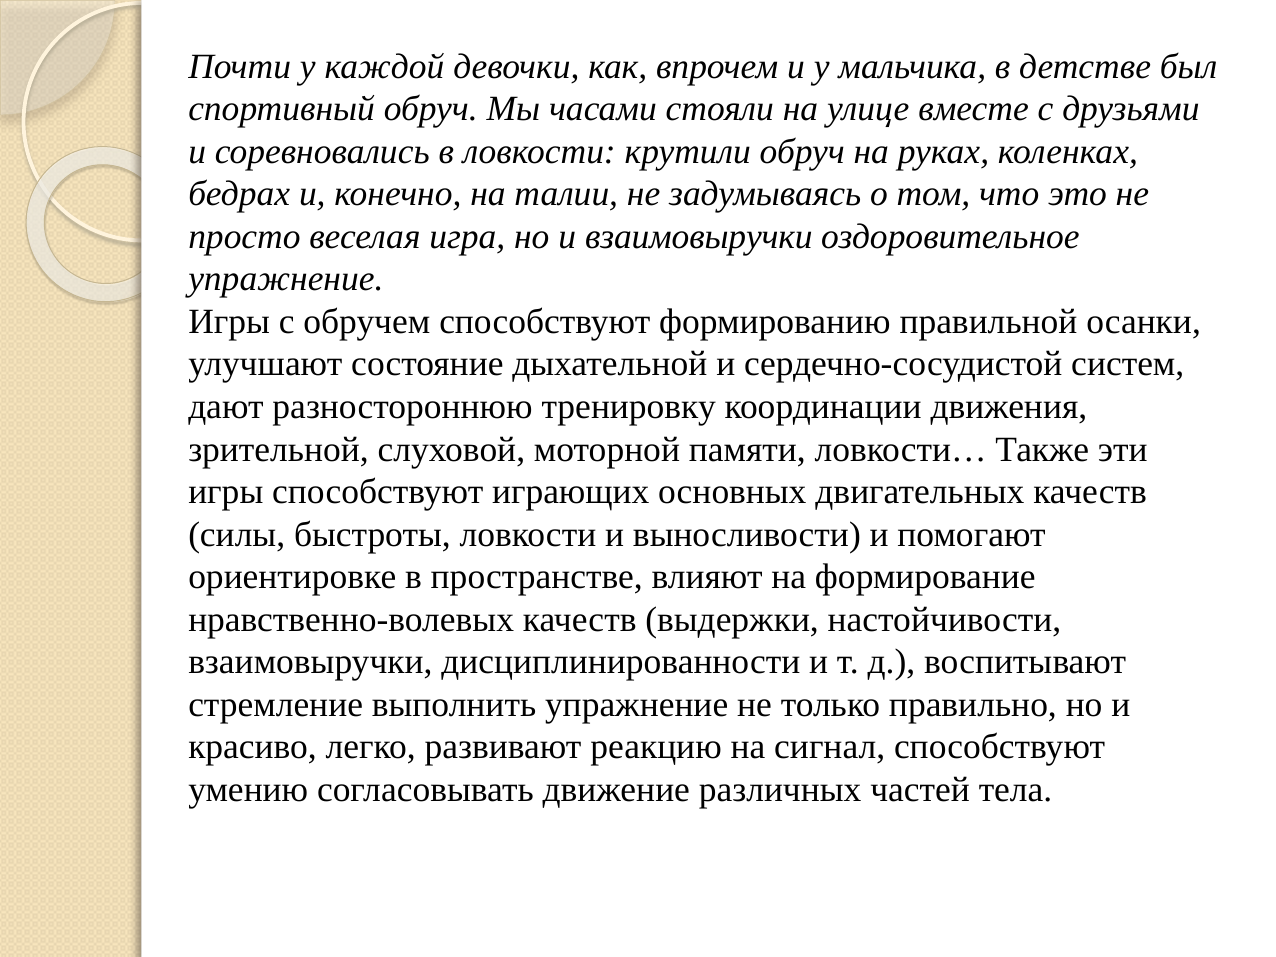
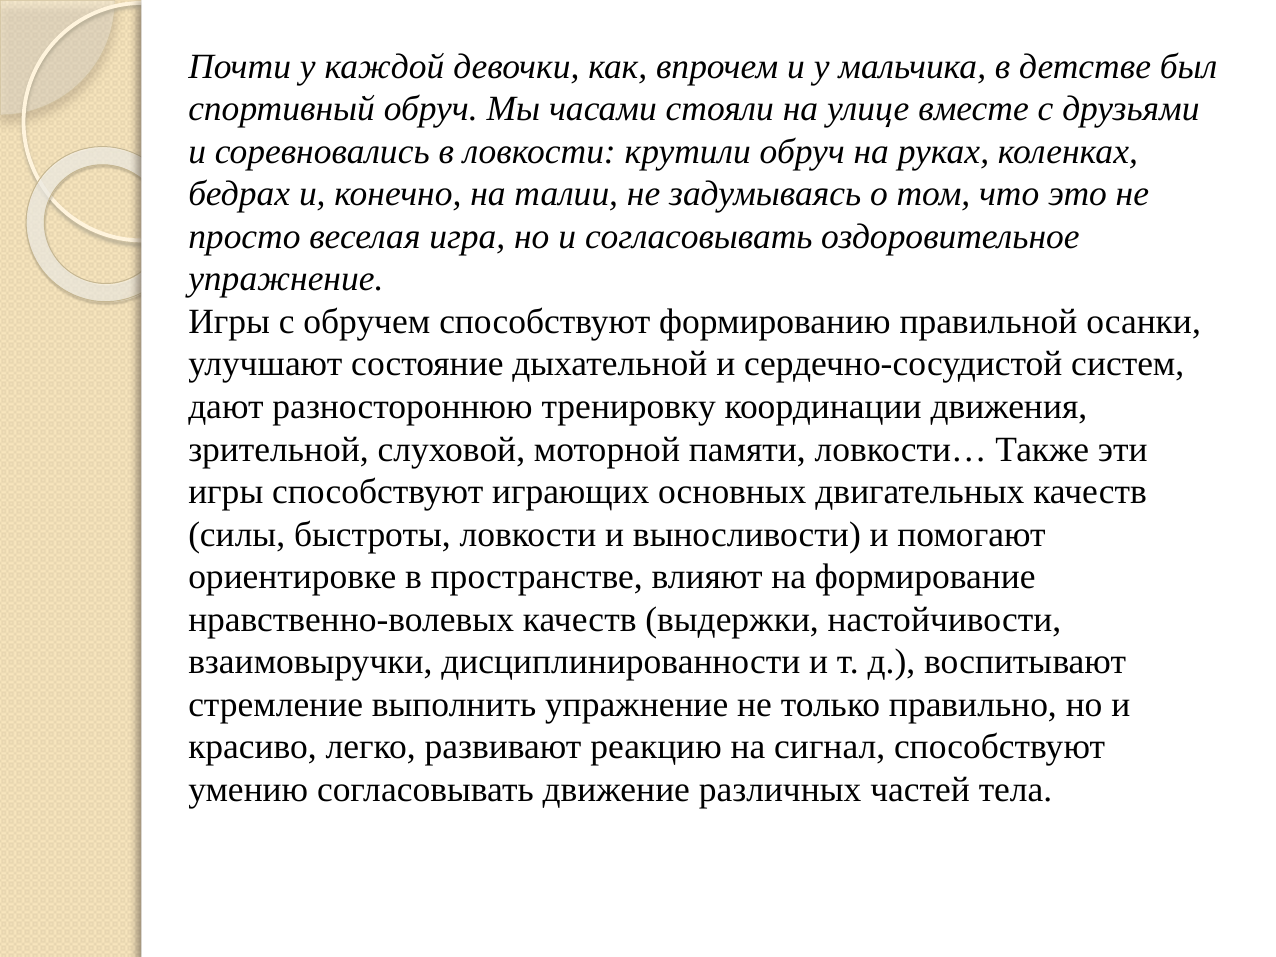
и взаимовыручки: взаимовыручки -> согласовывать
